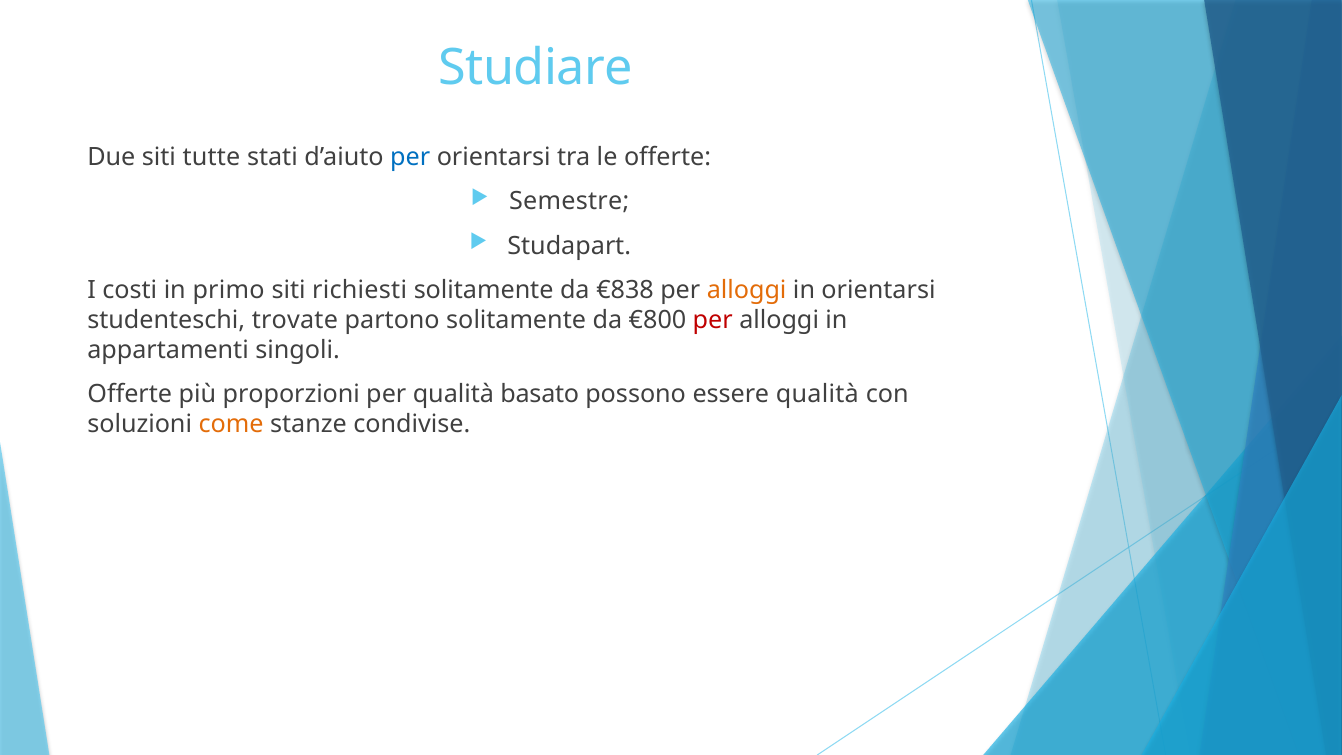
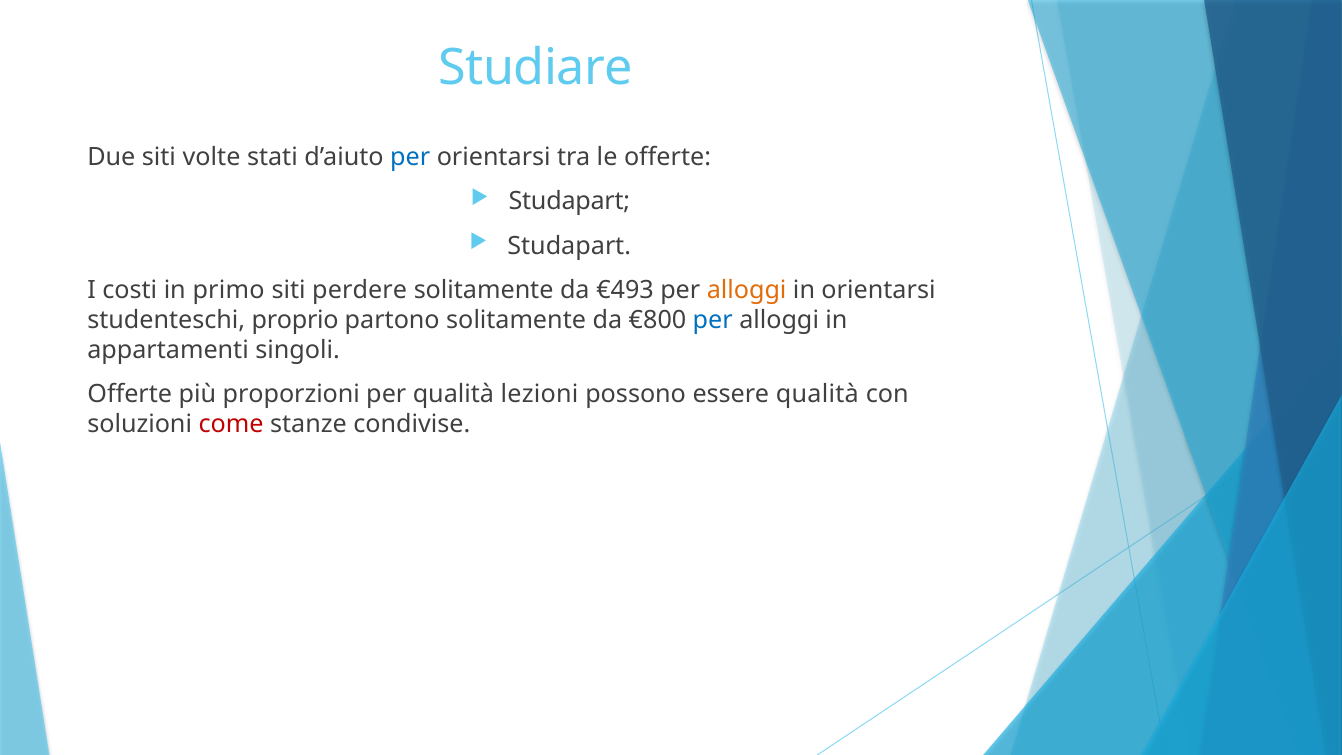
tutte: tutte -> volte
Semestre at (569, 201): Semestre -> Studapart
richiesti: richiesti -> perdere
€838: €838 -> €493
trovate: trovate -> proprio
per at (713, 320) colour: red -> blue
basato: basato -> lezioni
come colour: orange -> red
